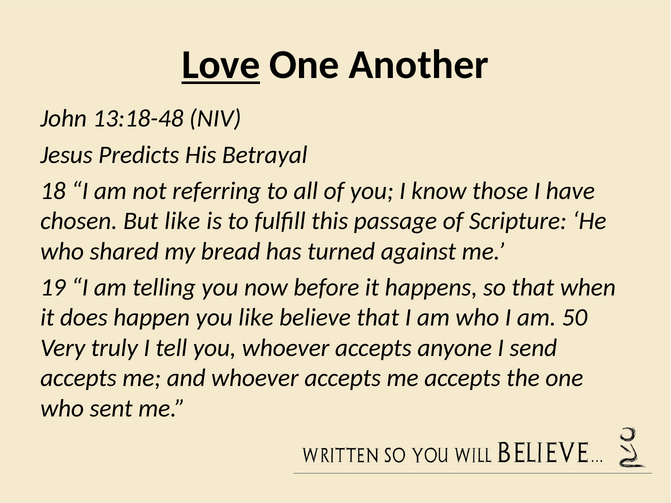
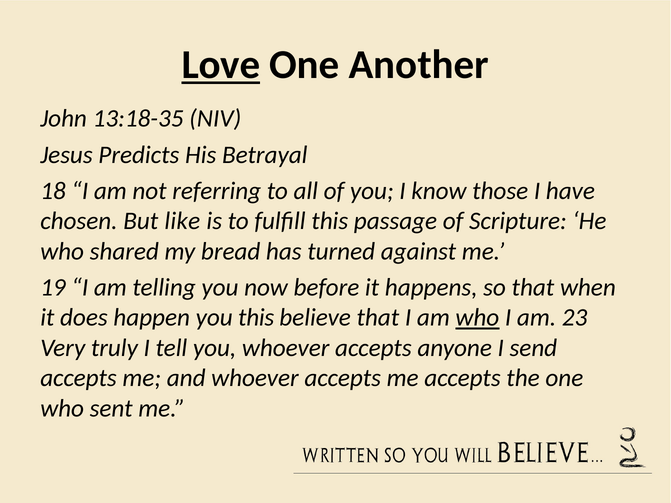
13:18-48: 13:18-48 -> 13:18-35
you like: like -> this
who at (477, 318) underline: none -> present
50: 50 -> 23
